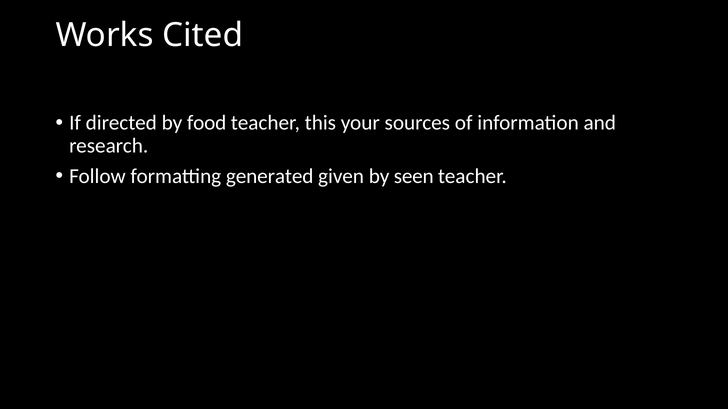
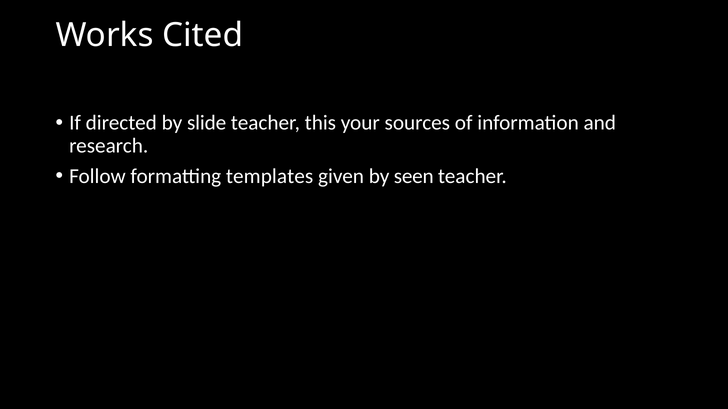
food: food -> slide
generated: generated -> templates
